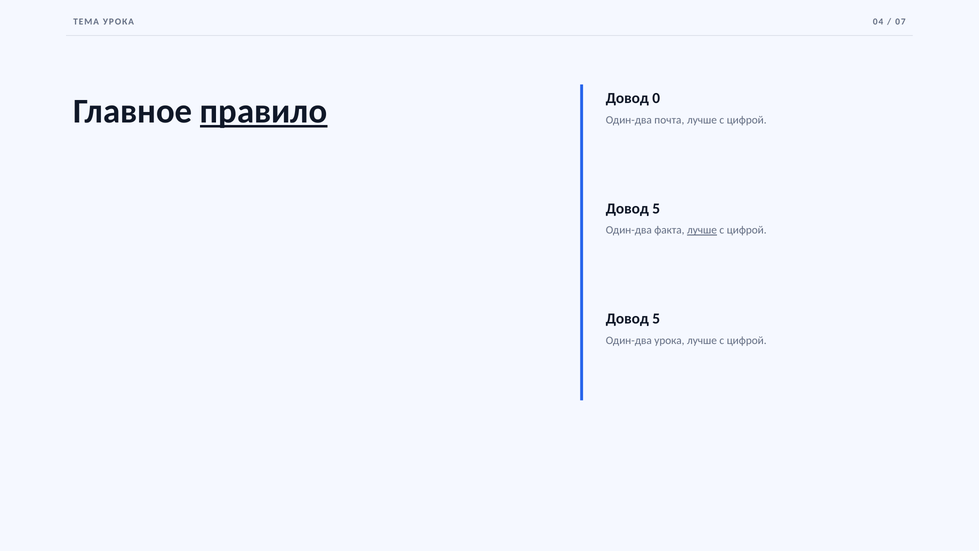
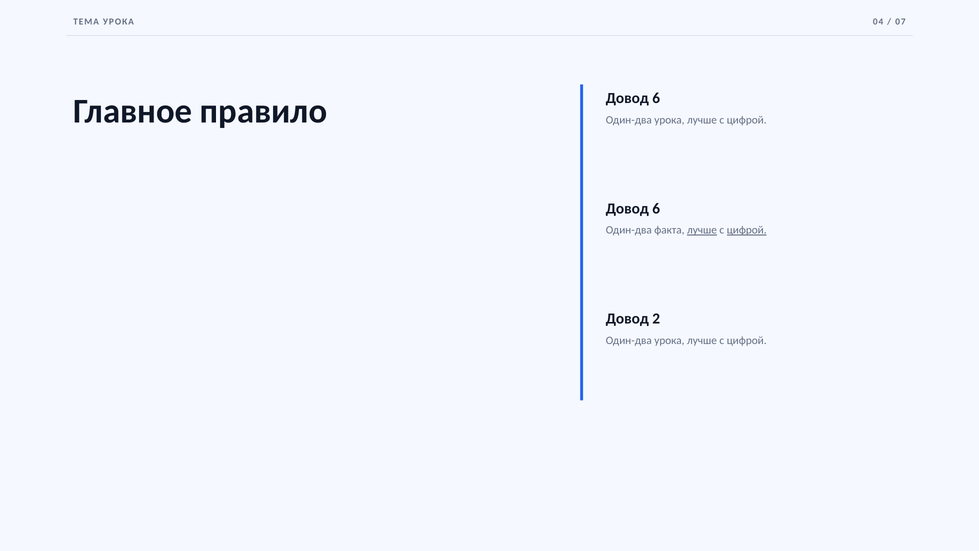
правило underline: present -> none
0 at (656, 98): 0 -> 6
почта at (669, 120): почта -> урока
5 at (656, 208): 5 -> 6
цифрой at (747, 230) underline: none -> present
5 at (656, 319): 5 -> 2
